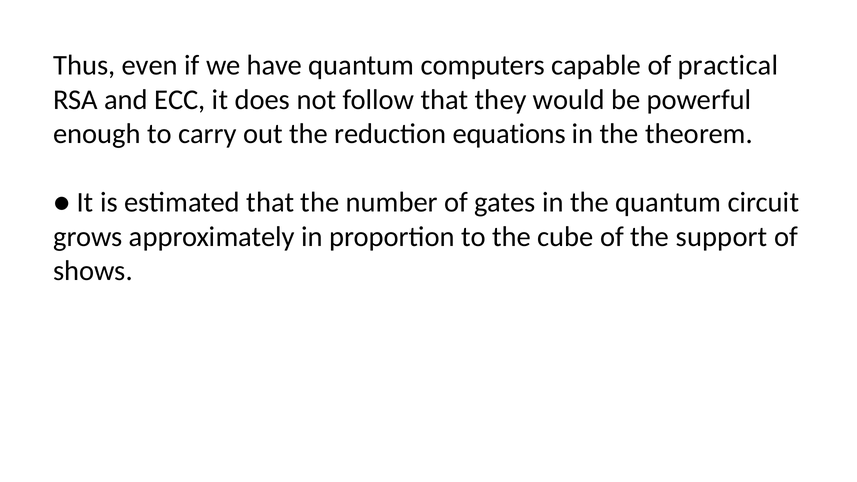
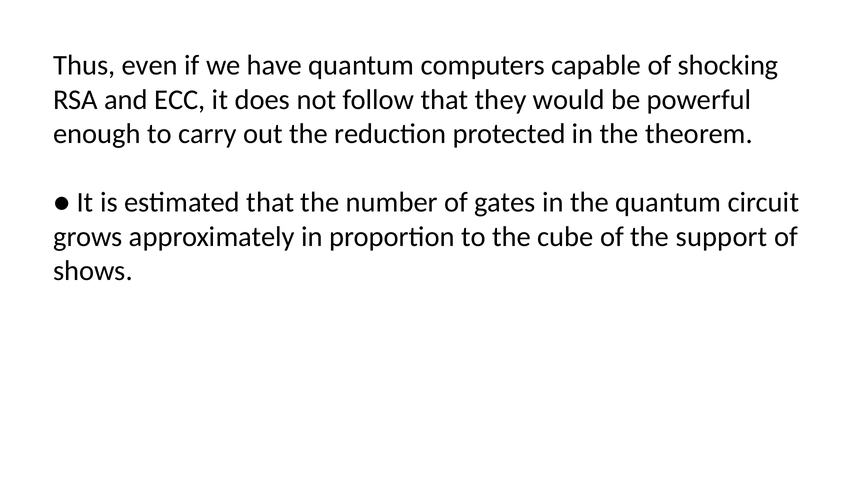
practical: practical -> shocking
equations: equations -> protected
